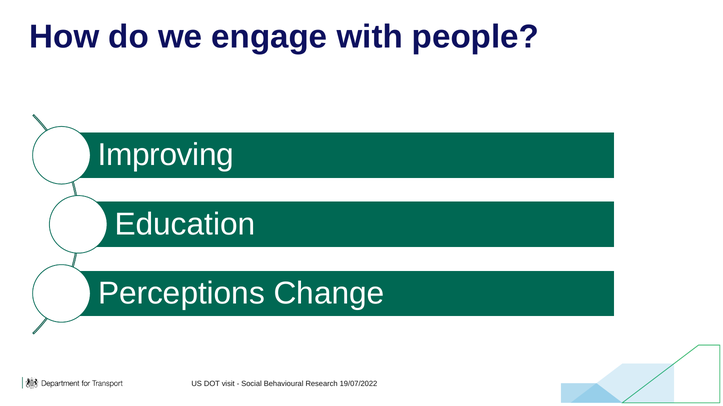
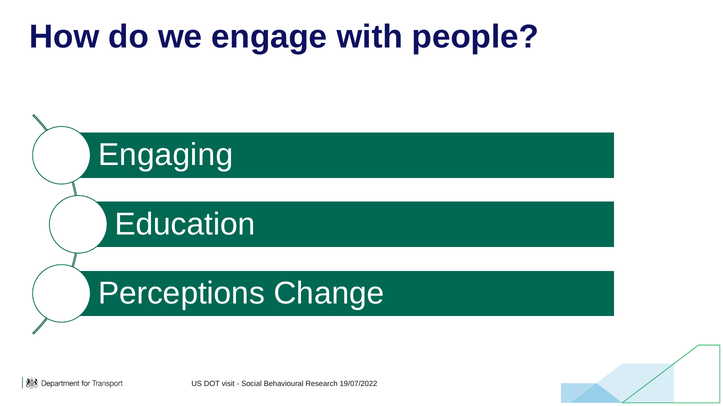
Improving: Improving -> Engaging
